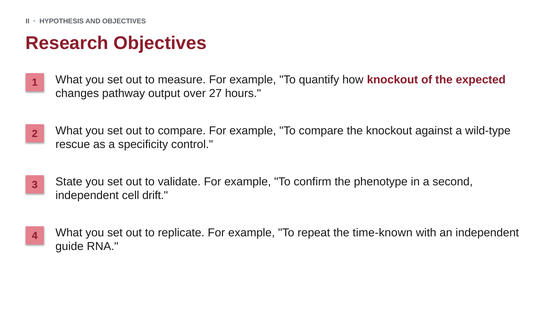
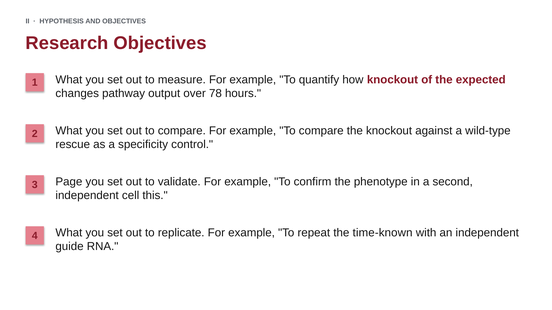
27: 27 -> 78
State: State -> Page
drift: drift -> this
